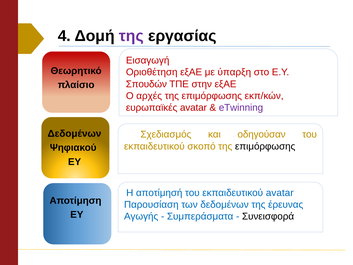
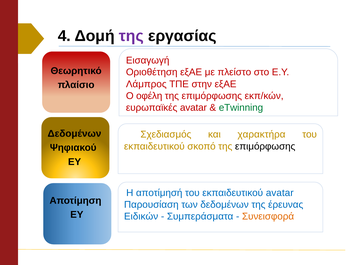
ύπαρξη: ύπαρξη -> πλείστο
Σπουδών: Σπουδών -> Λάμπρος
αρχές: αρχές -> οφέλη
eTwinning colour: purple -> green
οδηγούσαν: οδηγούσαν -> χαρακτήρα
Αγωγής: Αγωγής -> Ειδικών
Συνεισφορά colour: black -> orange
